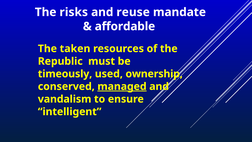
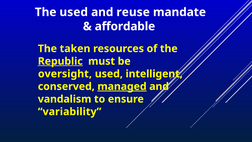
The risks: risks -> used
Republic underline: none -> present
timeously: timeously -> oversight
ownership: ownership -> intelligent
intelligent: intelligent -> variability
